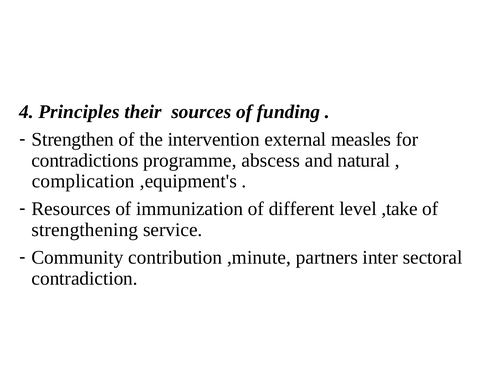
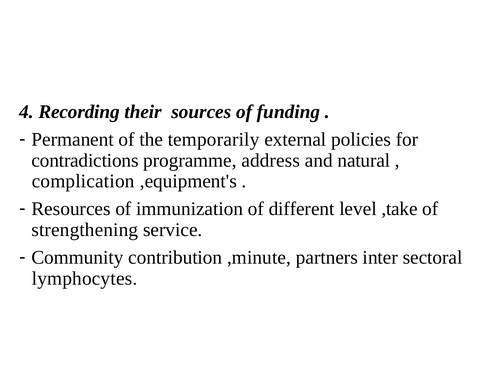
Principles: Principles -> Recording
Strengthen: Strengthen -> Permanent
intervention: intervention -> temporarily
measles: measles -> policies
abscess: abscess -> address
contradiction: contradiction -> lymphocytes
